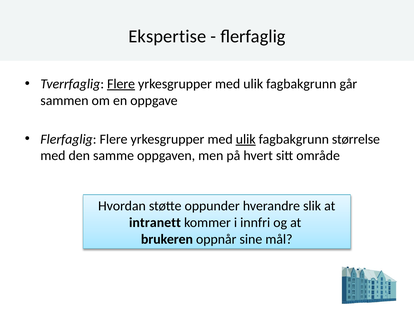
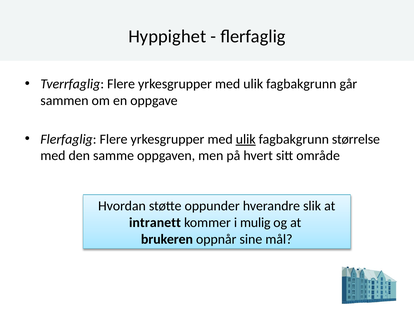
Ekspertise: Ekspertise -> Hyppighet
Flere at (121, 84) underline: present -> none
innfri: innfri -> mulig
